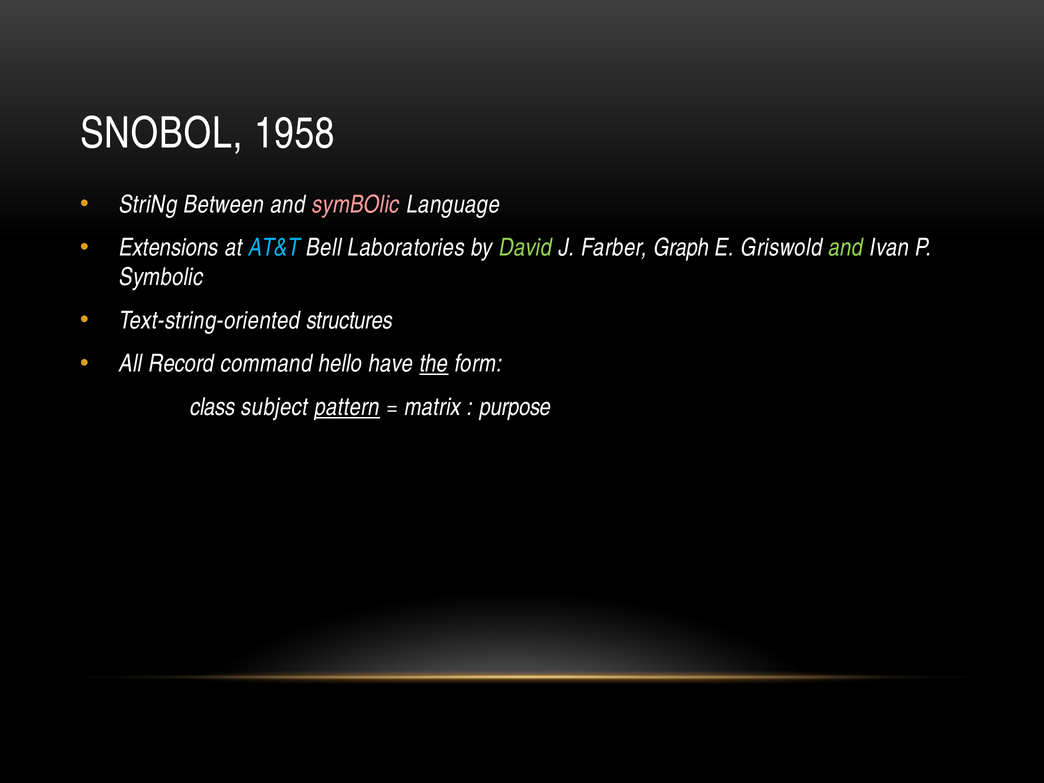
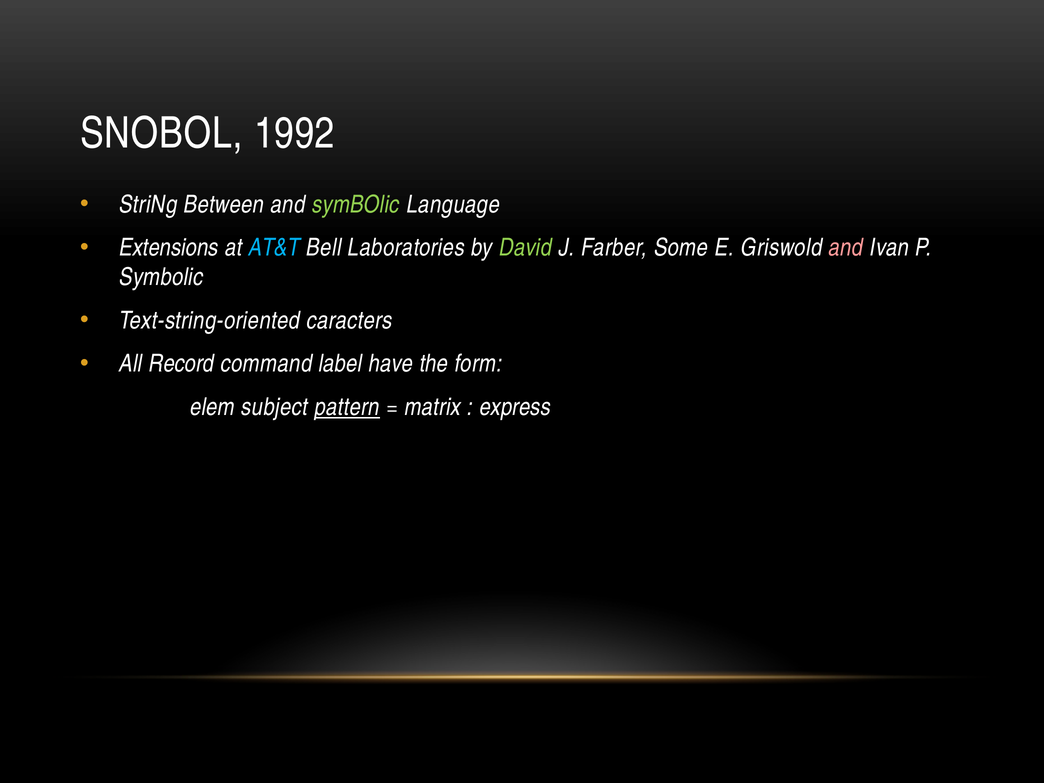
1958: 1958 -> 1992
symBOlic at (356, 204) colour: pink -> light green
Graph: Graph -> Some
and at (846, 248) colour: light green -> pink
structures: structures -> caracters
hello: hello -> label
the underline: present -> none
class: class -> elem
purpose: purpose -> express
